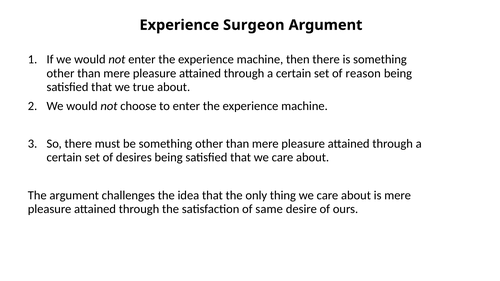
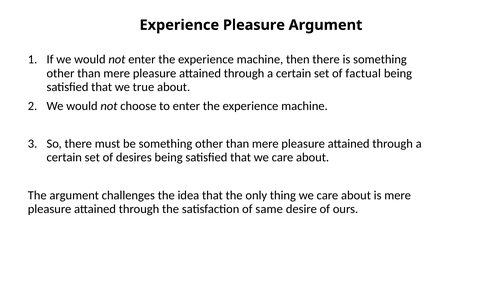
Experience Surgeon: Surgeon -> Pleasure
reason: reason -> factual
